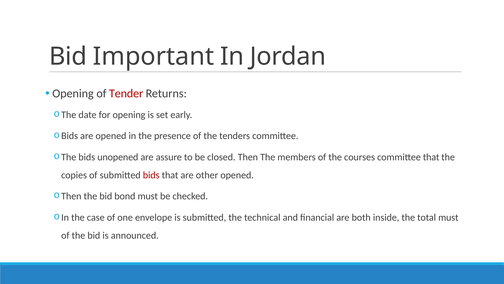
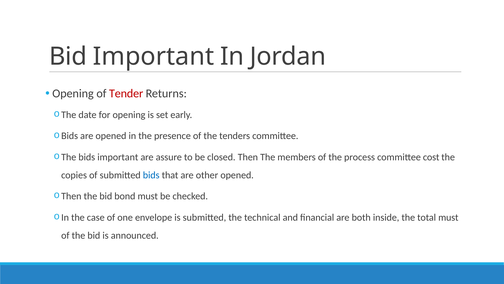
bids unopened: unopened -> important
courses: courses -> process
committee that: that -> cost
bids at (151, 175) colour: red -> blue
